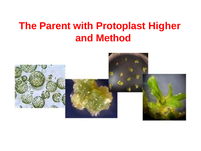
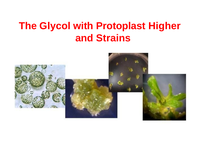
Parent: Parent -> Glycol
Method: Method -> Strains
